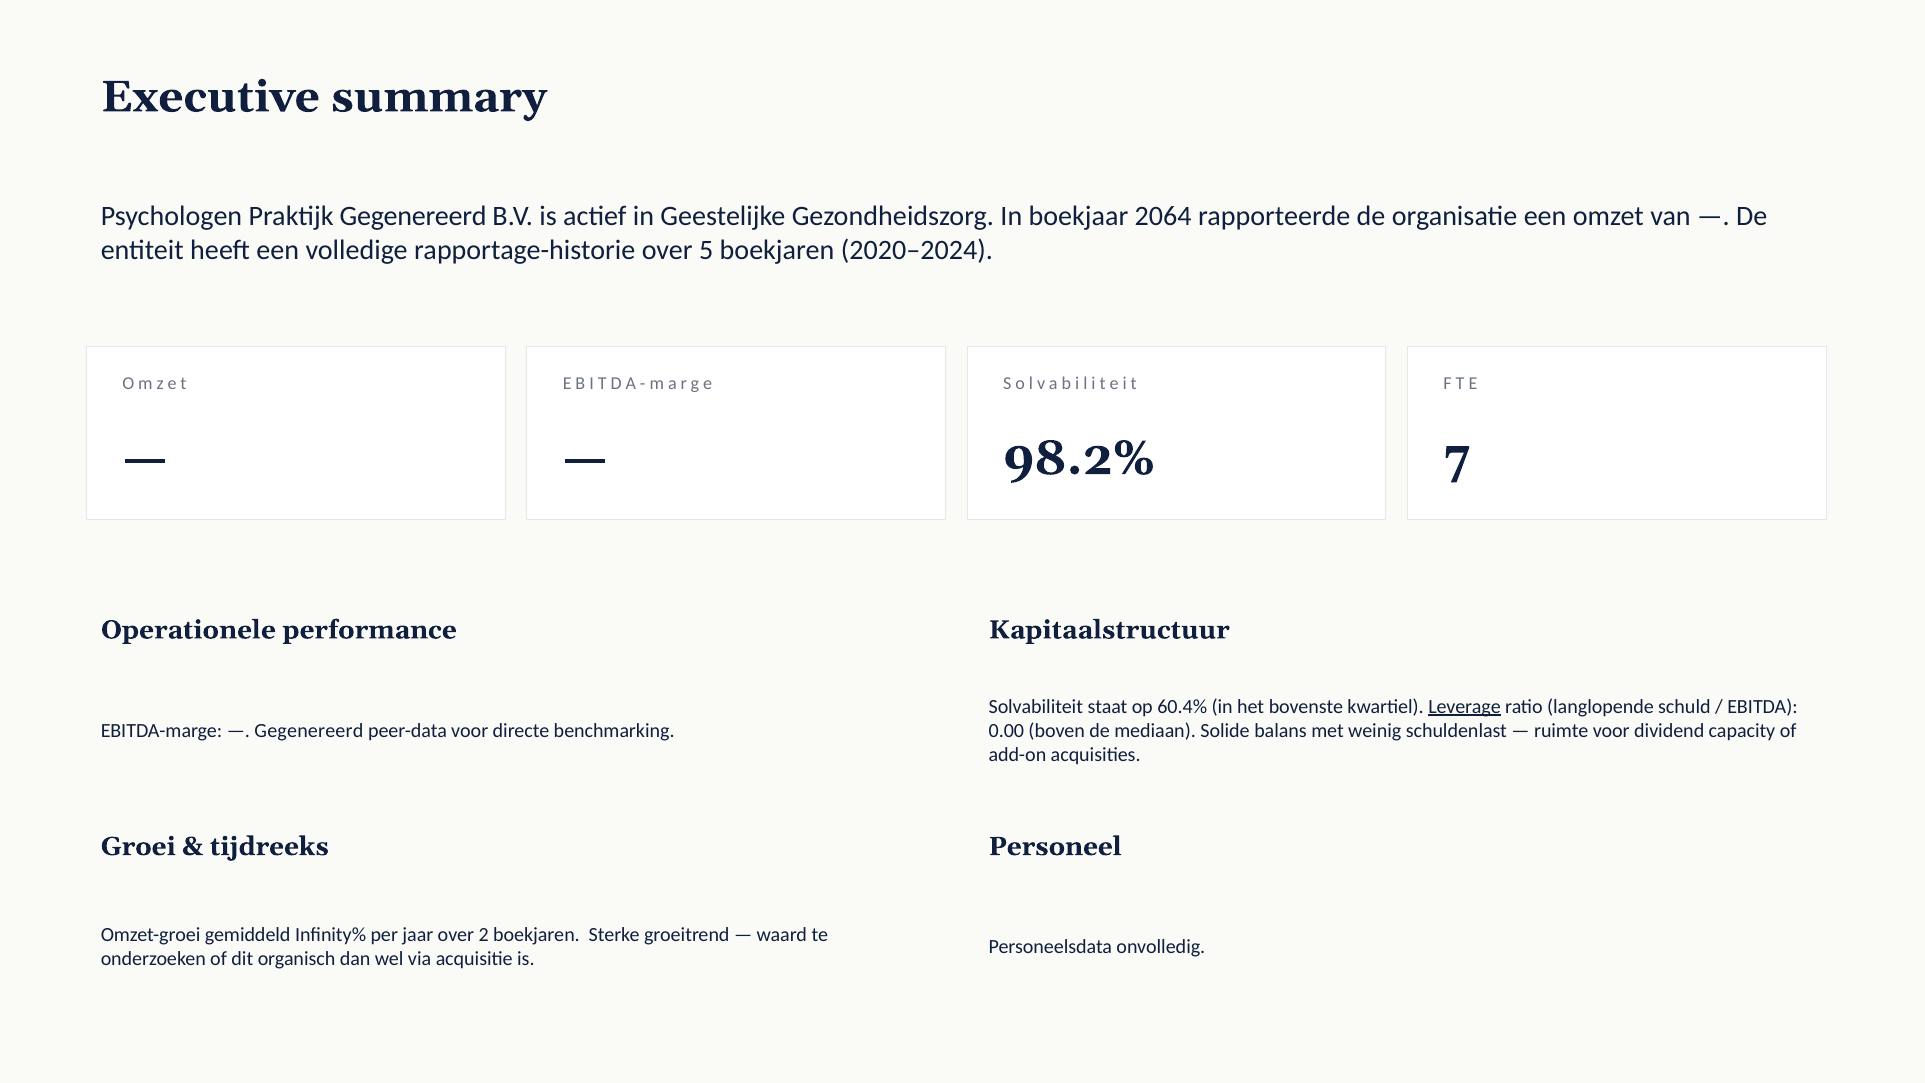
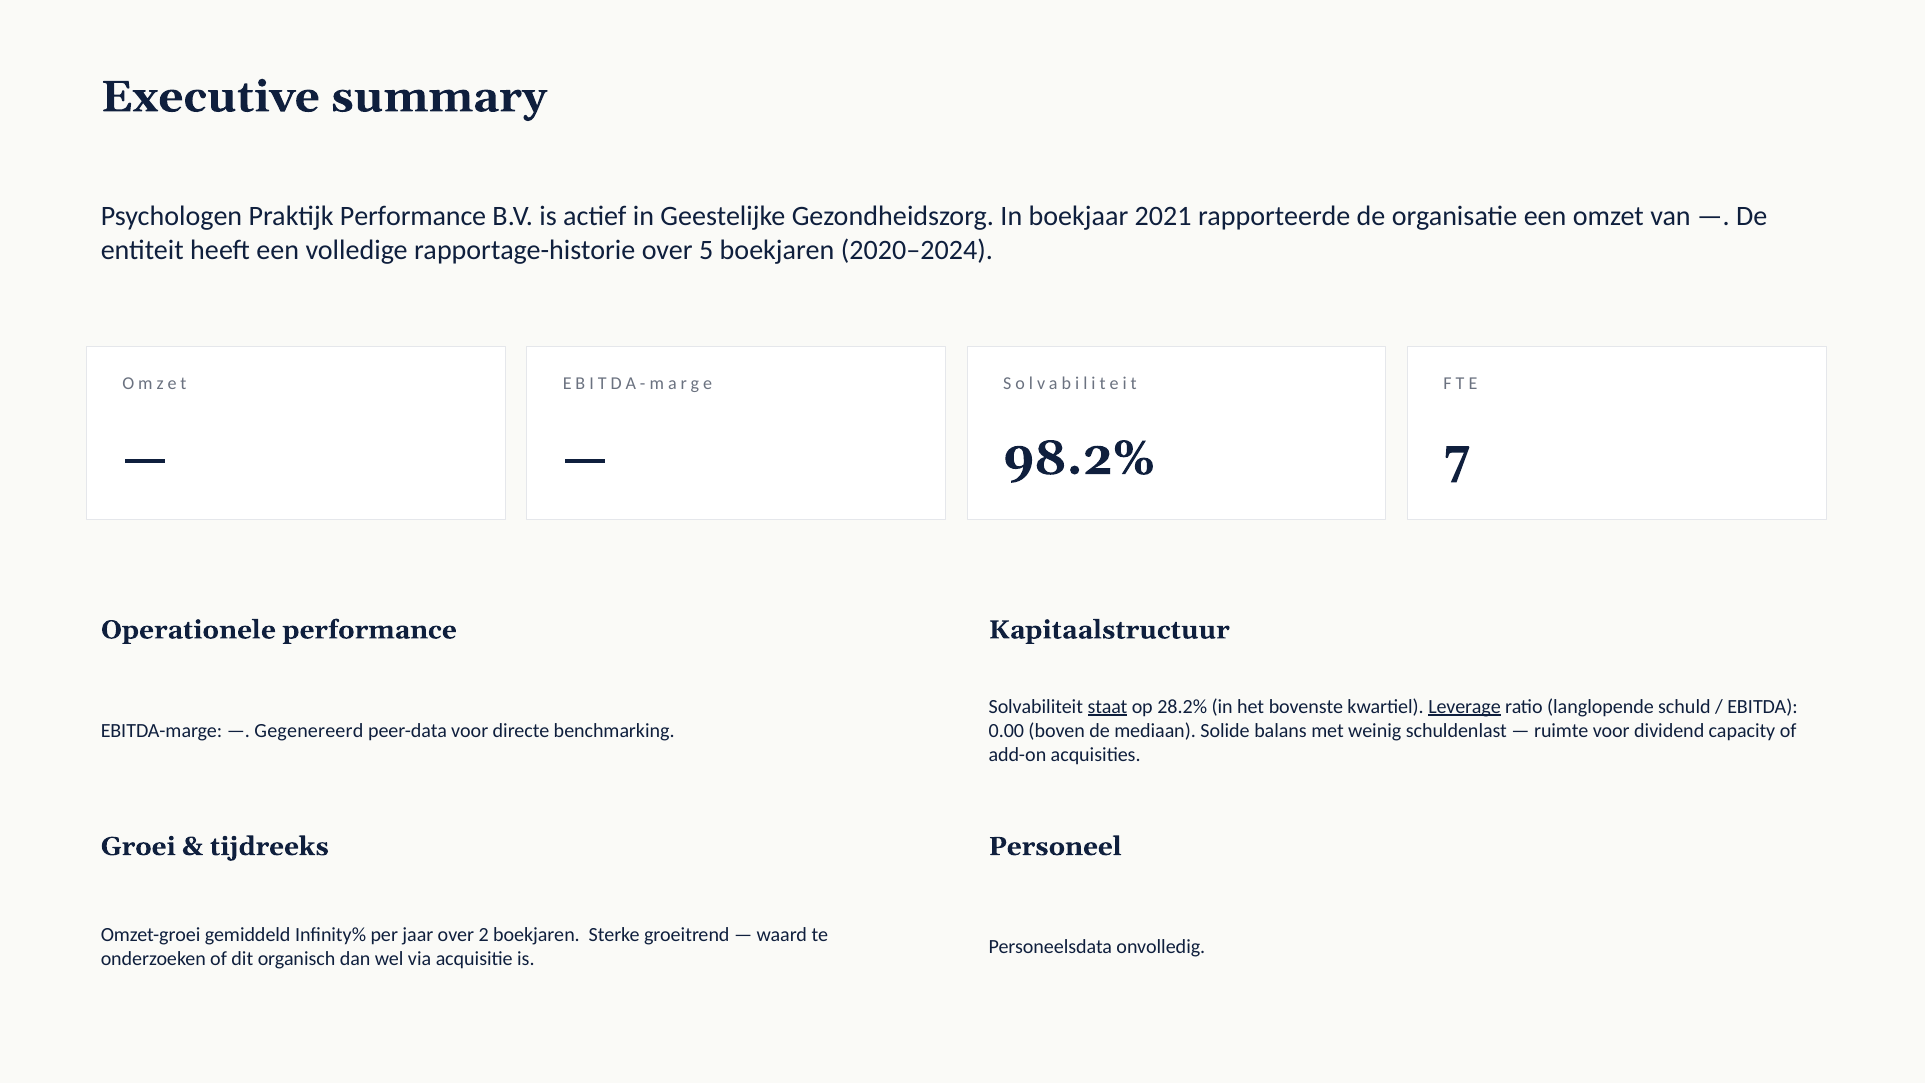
Praktijk Gegenereerd: Gegenereerd -> Performance
2064: 2064 -> 2021
staat underline: none -> present
60.4%: 60.4% -> 28.2%
